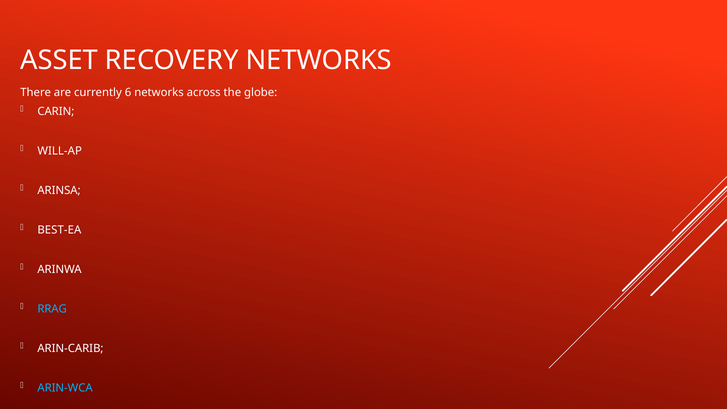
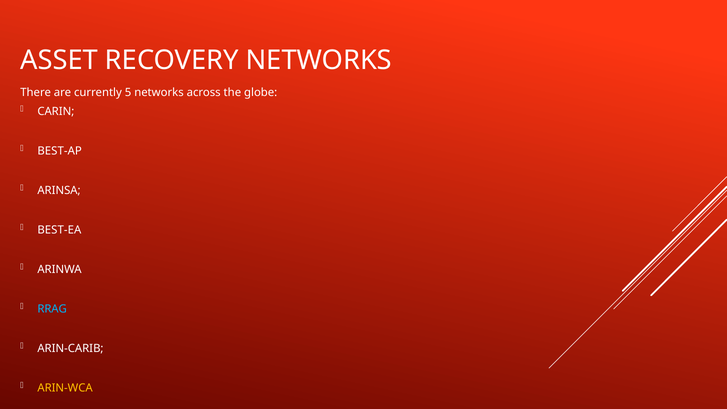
6: 6 -> 5
WILL-AP: WILL-AP -> BEST-AP
ARIN-WCA colour: light blue -> yellow
